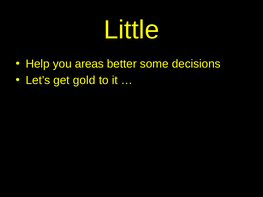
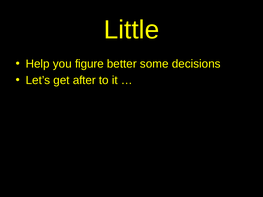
areas: areas -> figure
gold: gold -> after
